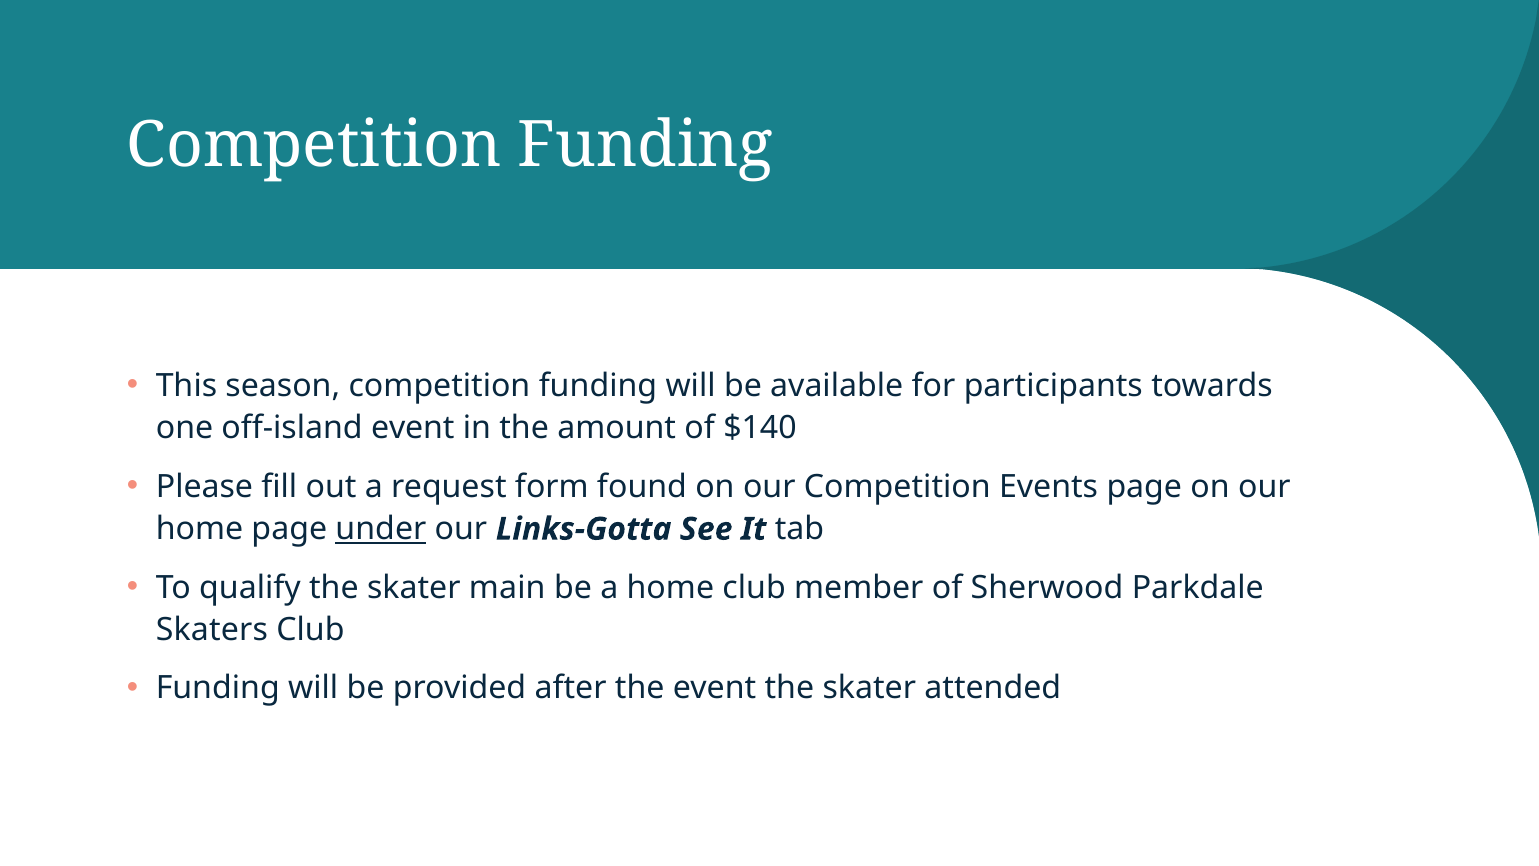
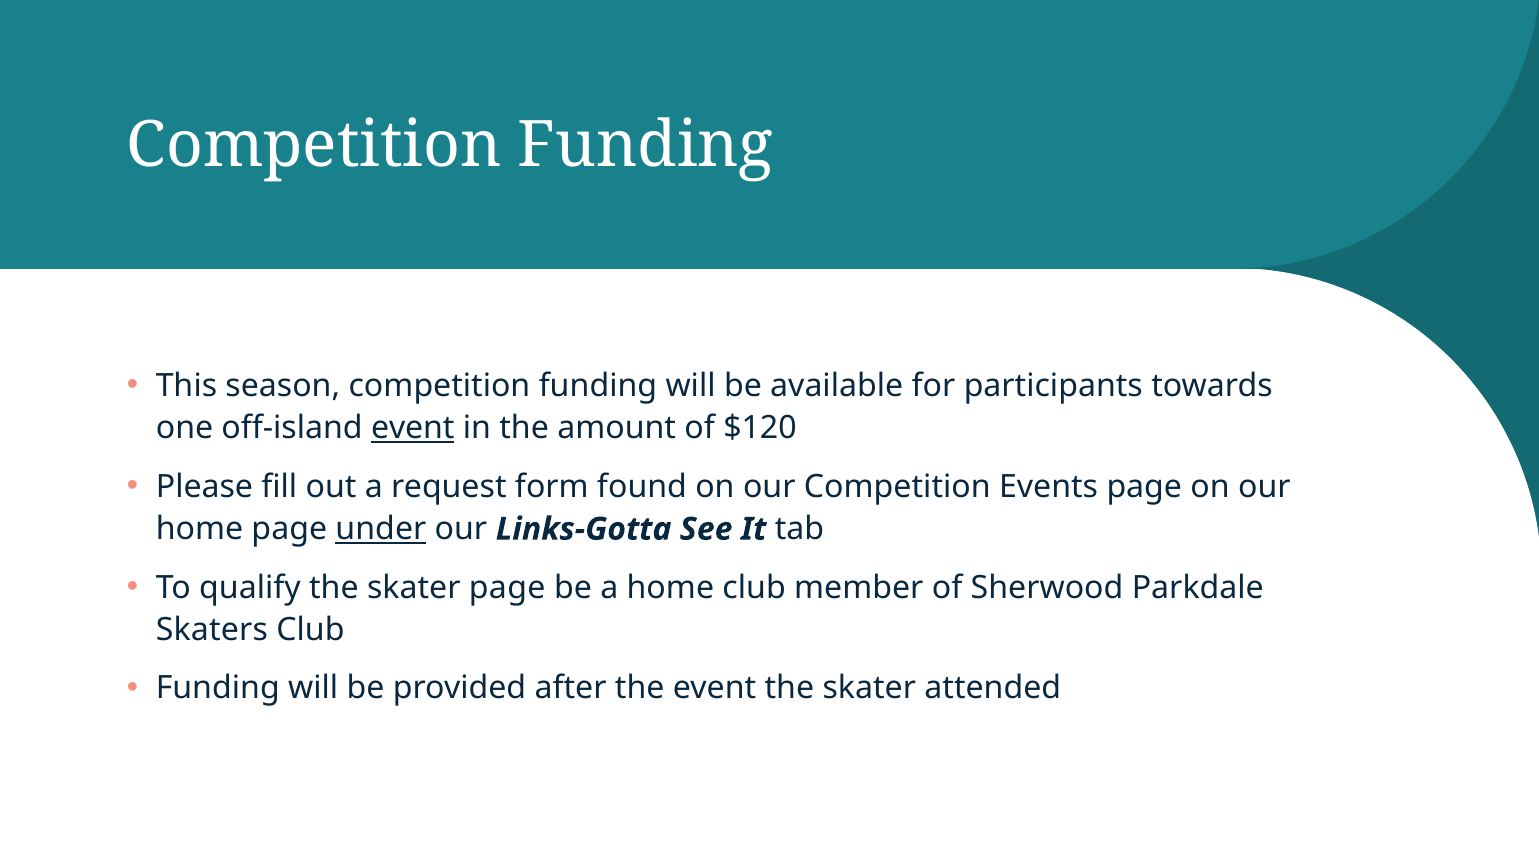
event at (413, 428) underline: none -> present
$140: $140 -> $120
skater main: main -> page
